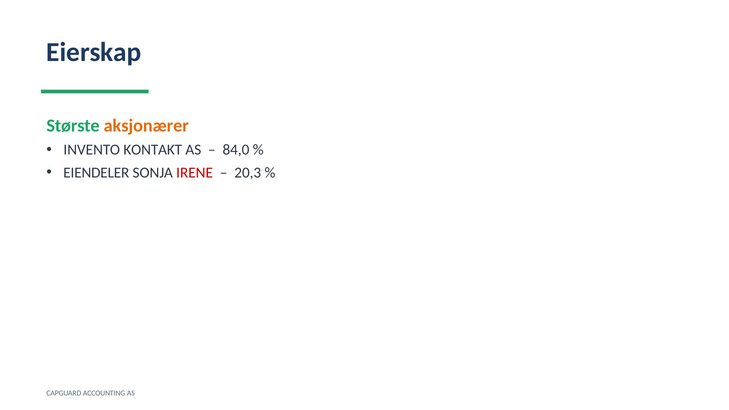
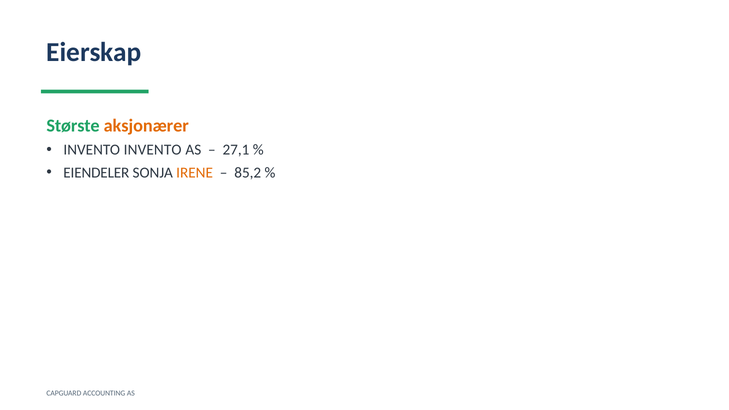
INVENTO KONTAKT: KONTAKT -> INVENTO
84,0: 84,0 -> 27,1
IRENE colour: red -> orange
20,3: 20,3 -> 85,2
